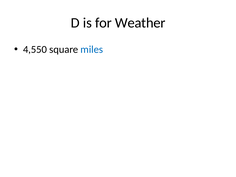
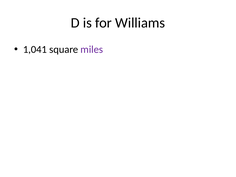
Weather: Weather -> Williams
4,550: 4,550 -> 1,041
miles colour: blue -> purple
